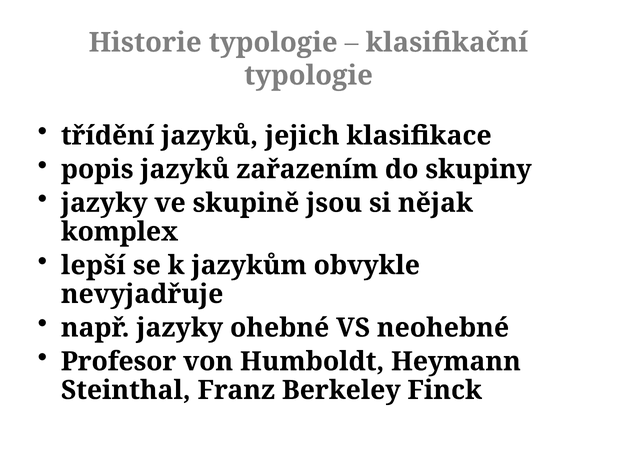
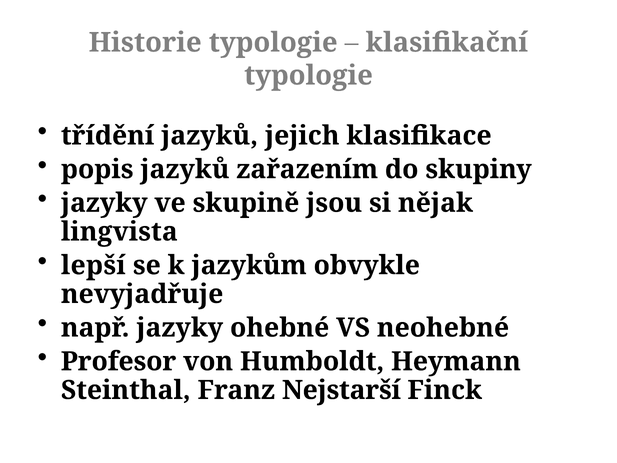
komplex: komplex -> lingvista
Berkeley: Berkeley -> Nejstarší
